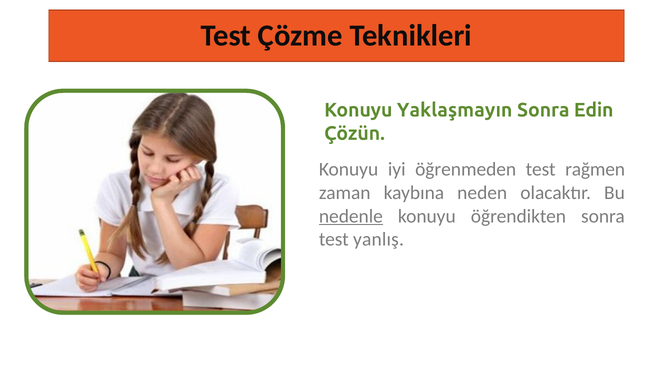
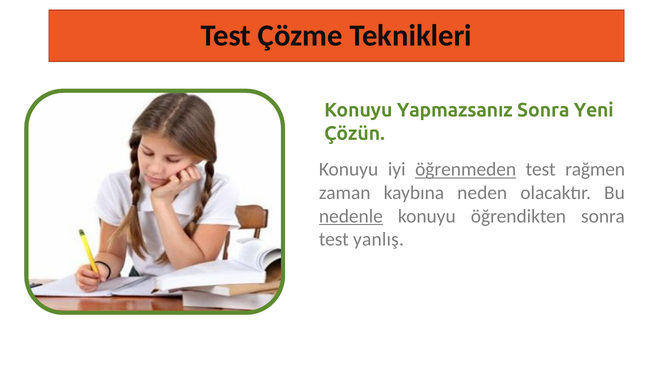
Yaklaşmayın: Yaklaşmayın -> Yapmazsanız
Edin: Edin -> Yeni
öğrenmeden underline: none -> present
